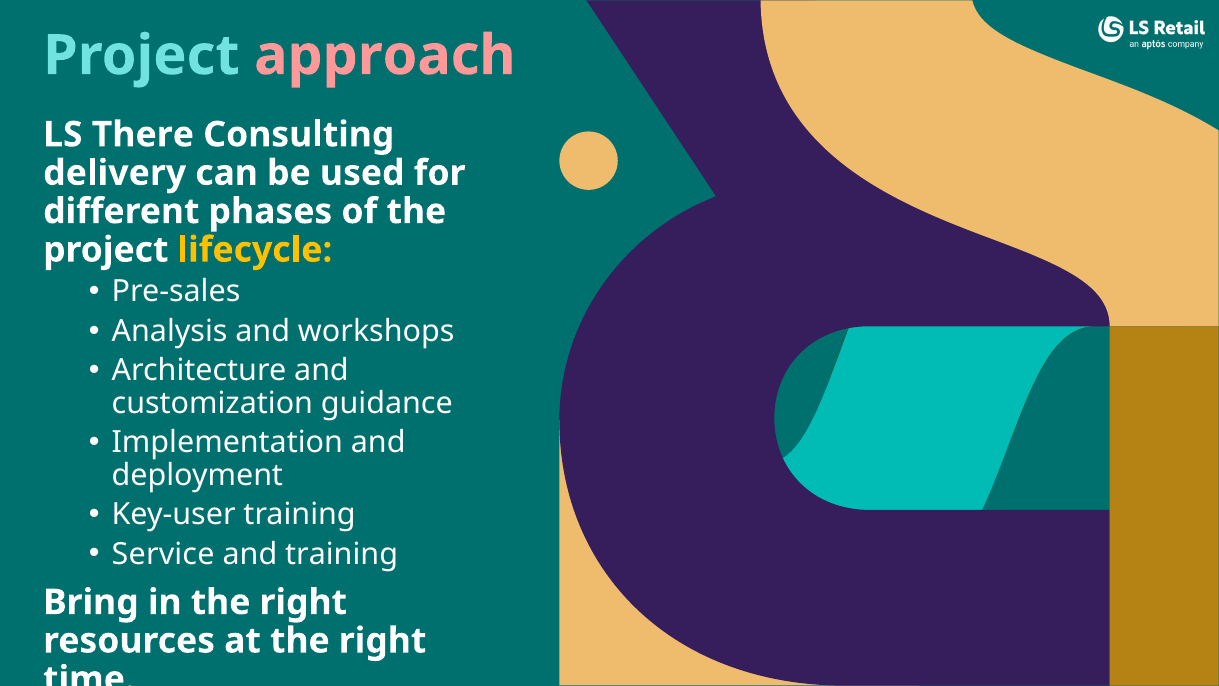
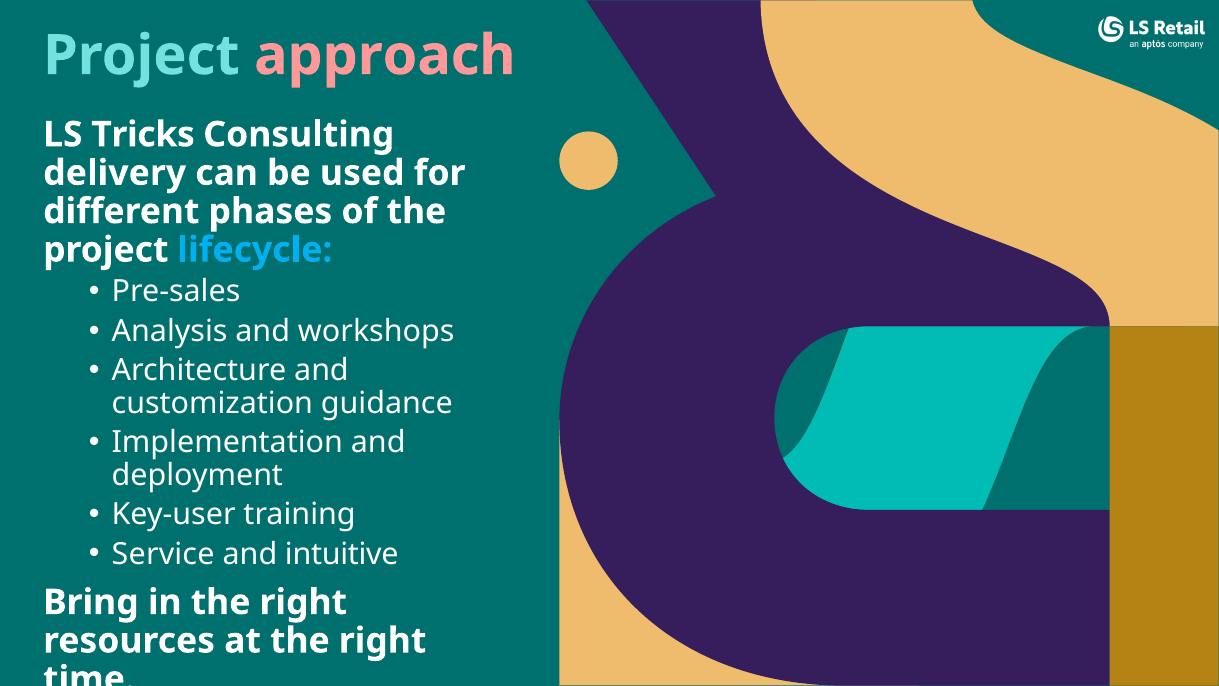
There: There -> Tricks
lifecycle colour: yellow -> light blue
and training: training -> intuitive
